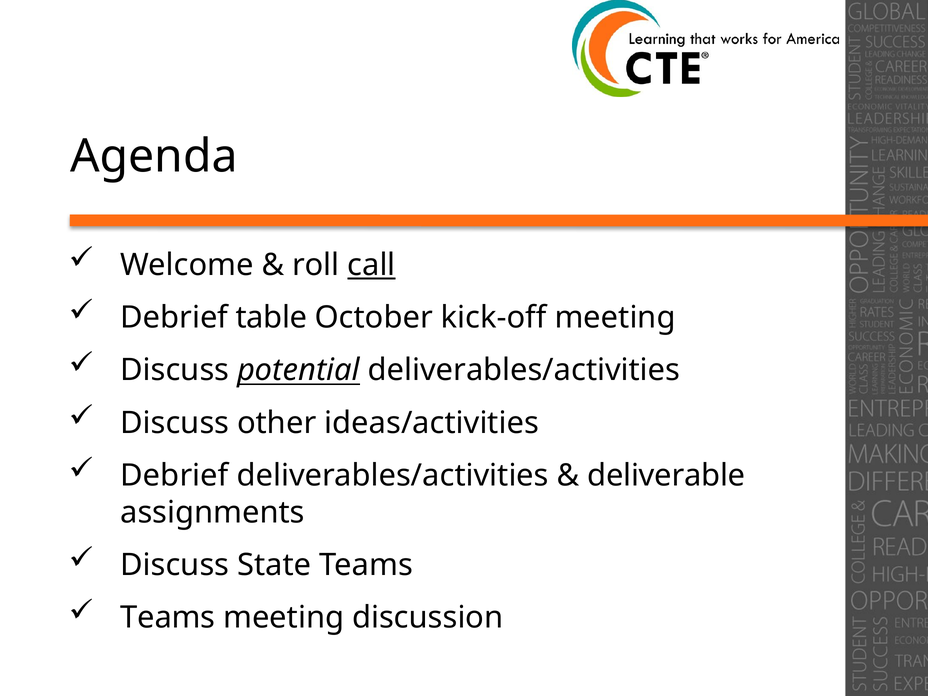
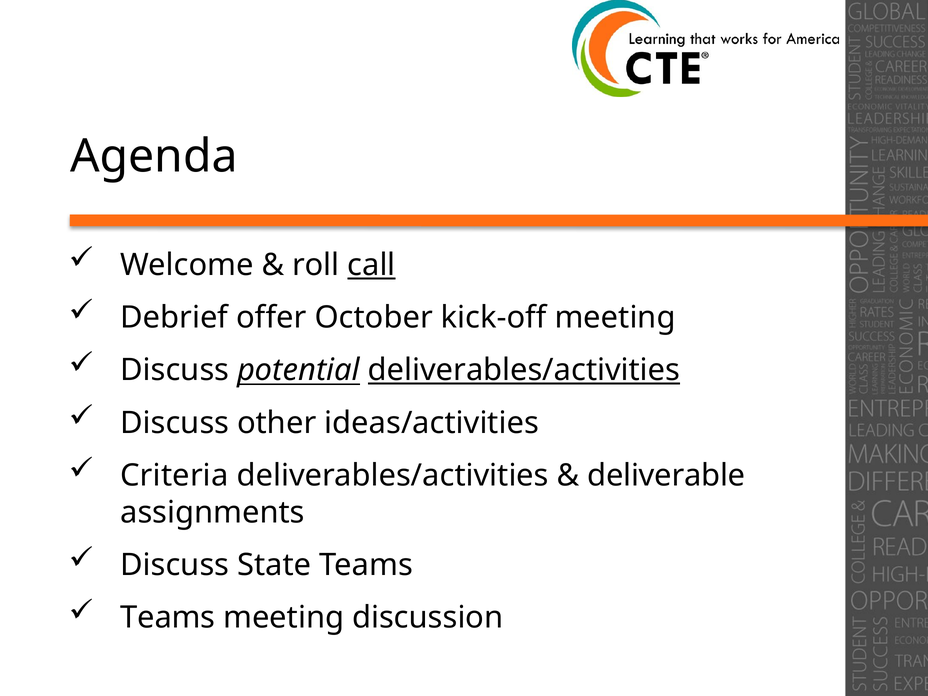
table: table -> offer
deliverables/activities at (524, 370) underline: none -> present
Debrief at (174, 475): Debrief -> Criteria
